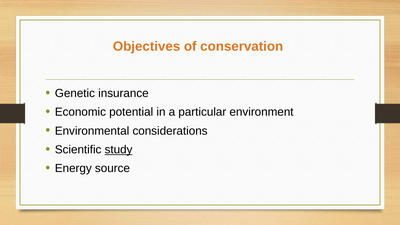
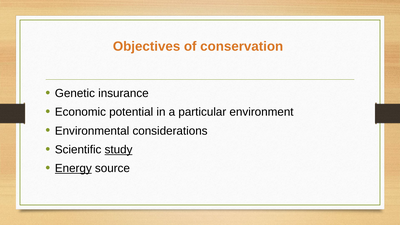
Energy underline: none -> present
